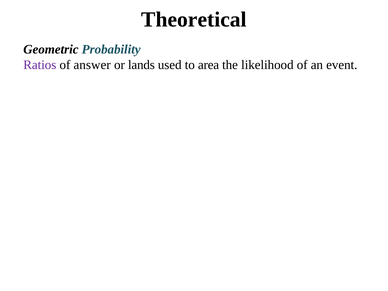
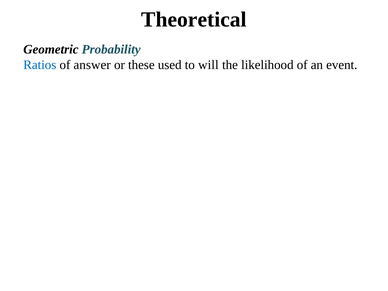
Ratios colour: purple -> blue
lands: lands -> these
area: area -> will
